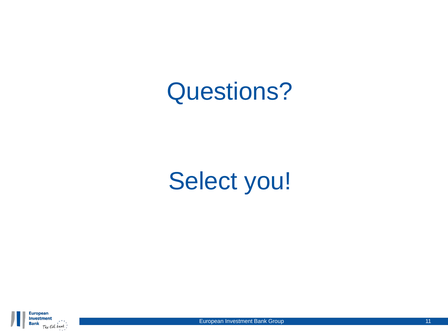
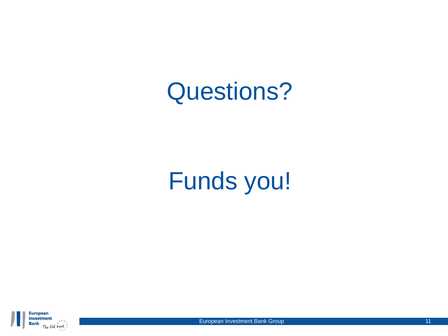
Select: Select -> Funds
